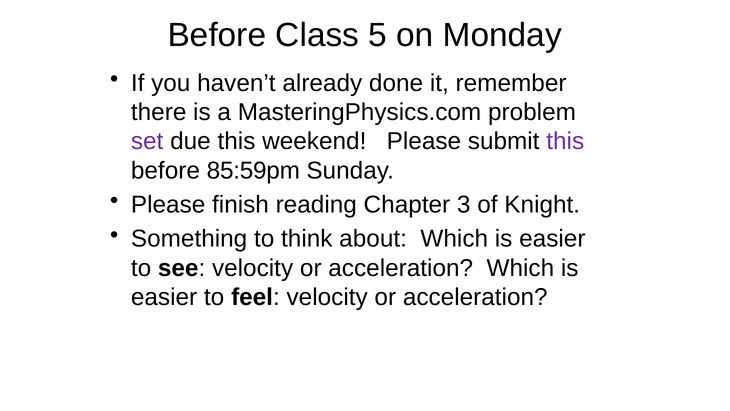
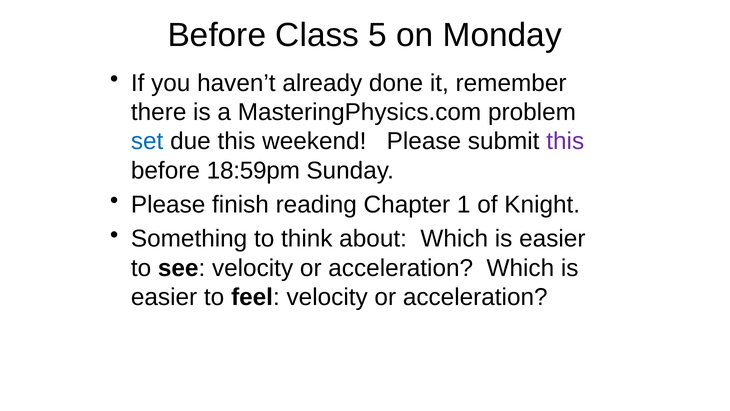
set colour: purple -> blue
85:59pm: 85:59pm -> 18:59pm
3: 3 -> 1
